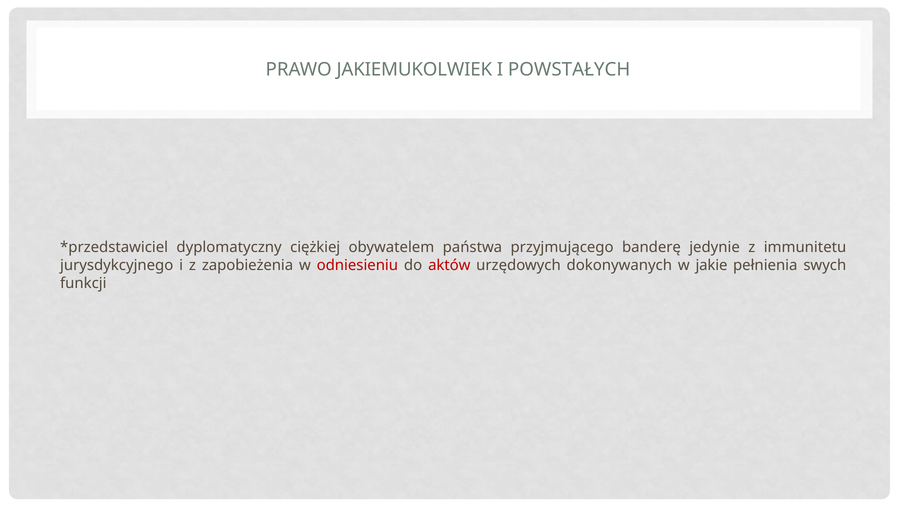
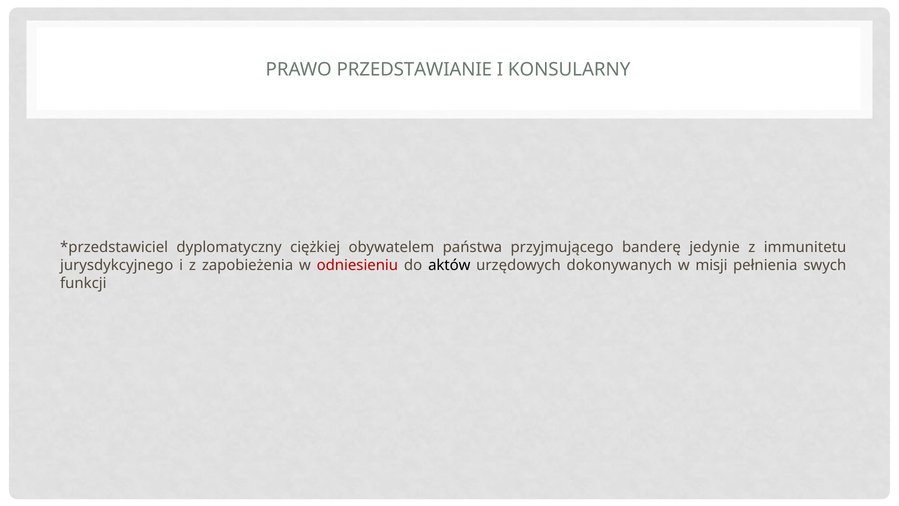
JAKIEMUKOLWIEK: JAKIEMUKOLWIEK -> PRZEDSTAWIANIE
POWSTAŁYCH: POWSTAŁYCH -> KONSULARNY
aktów colour: red -> black
jakie: jakie -> misji
